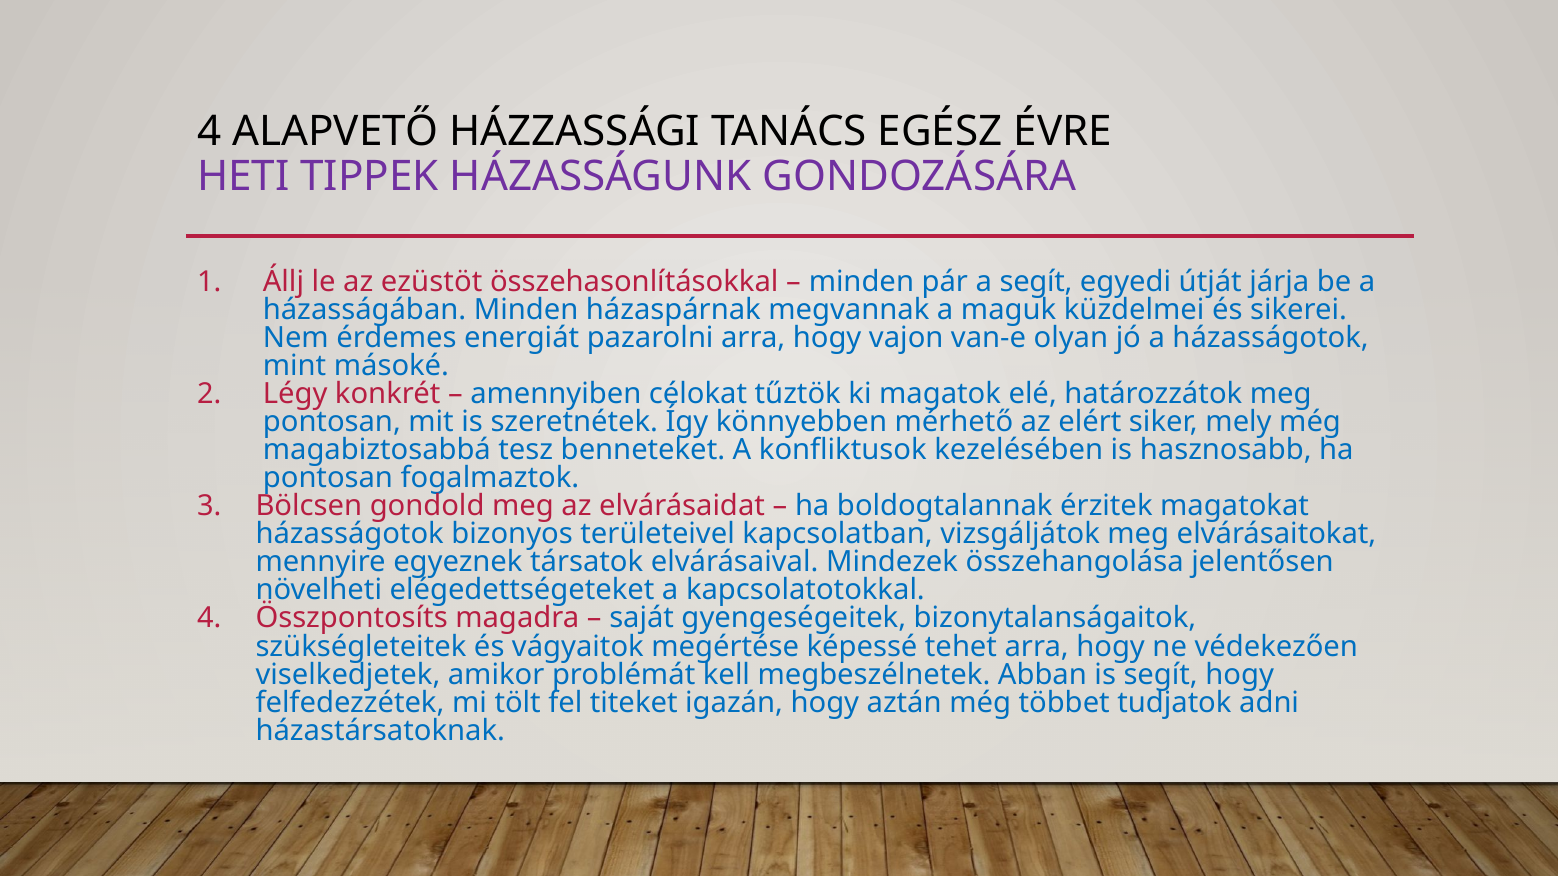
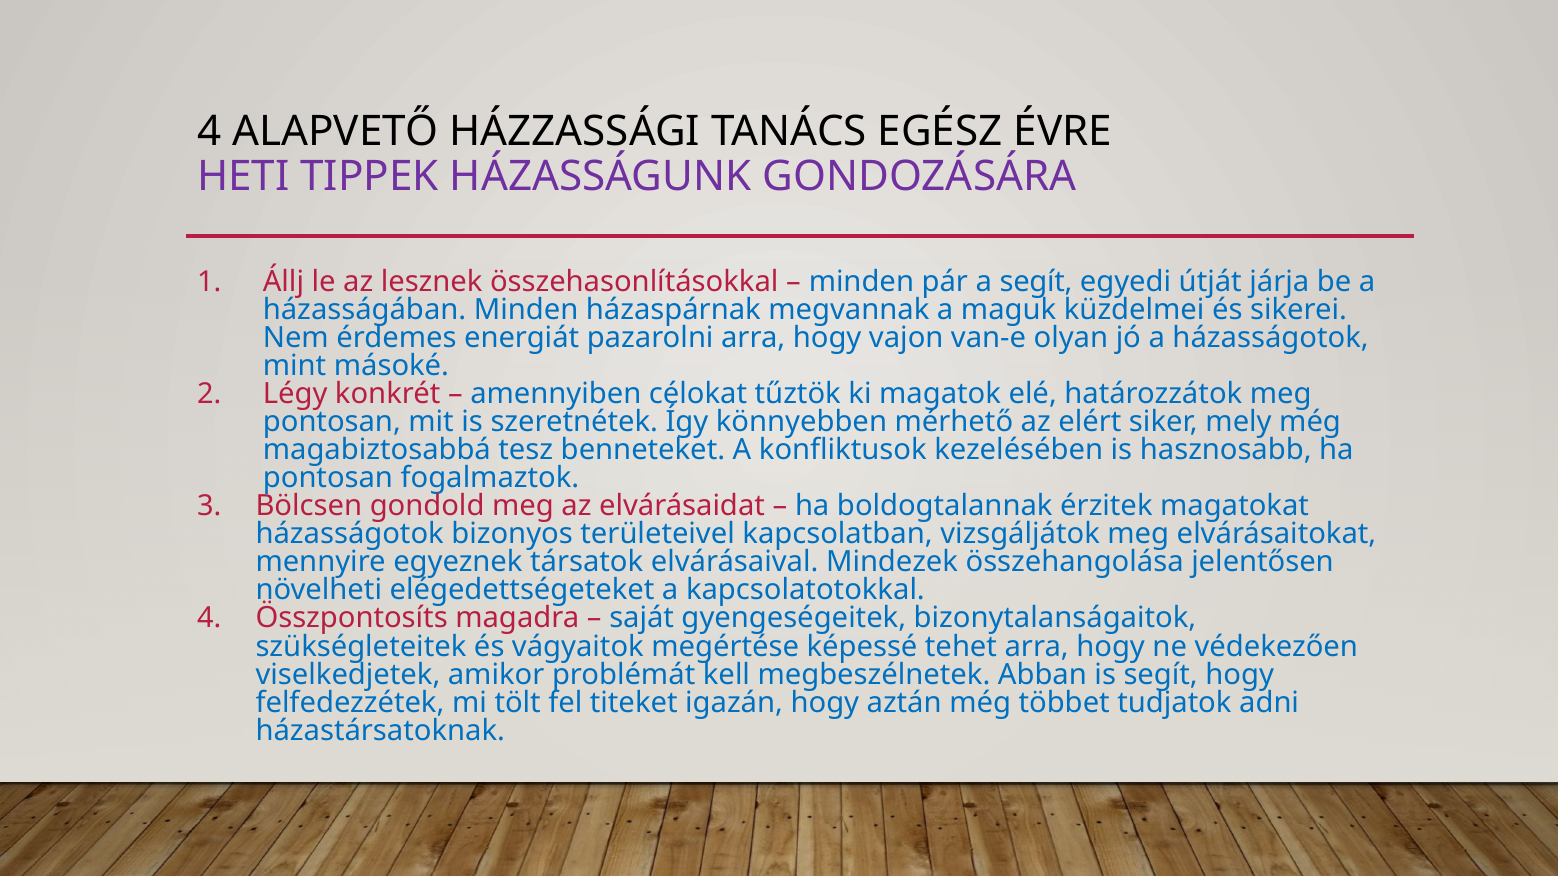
ezüstöt: ezüstöt -> lesznek
